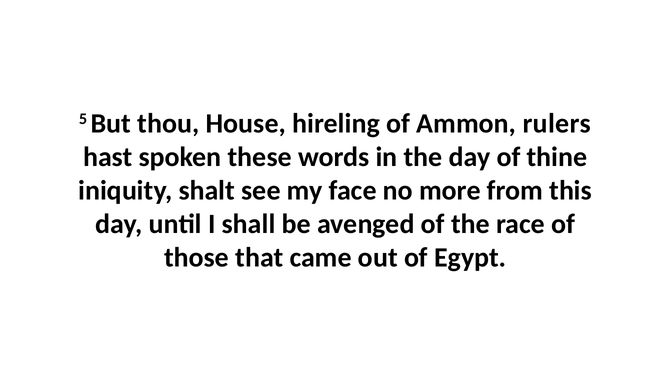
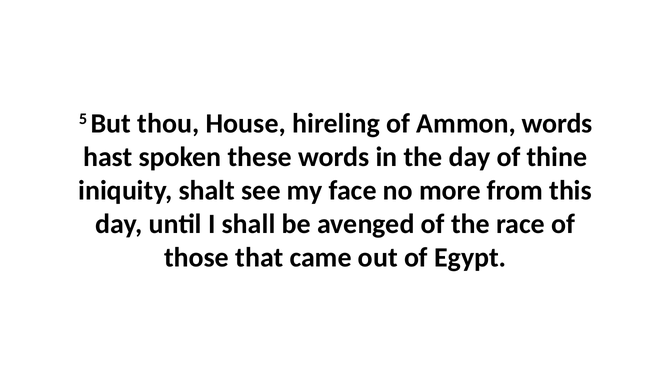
Ammon rulers: rulers -> words
